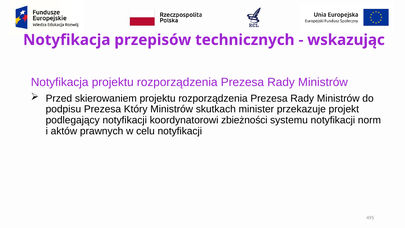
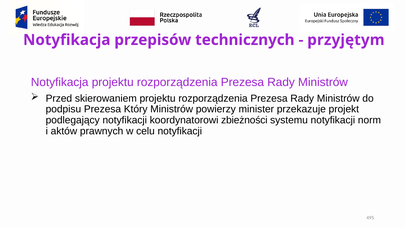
wskazując: wskazując -> przyjętym
skutkach: skutkach -> powierzy
